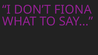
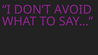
FIONA: FIONA -> AVOID
